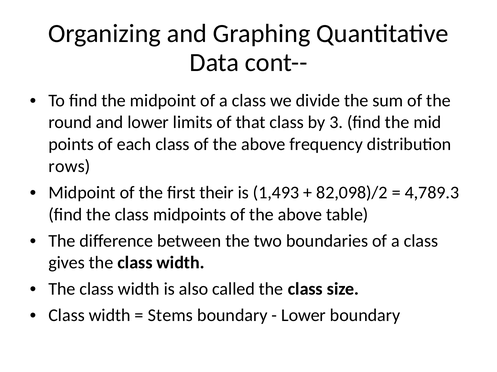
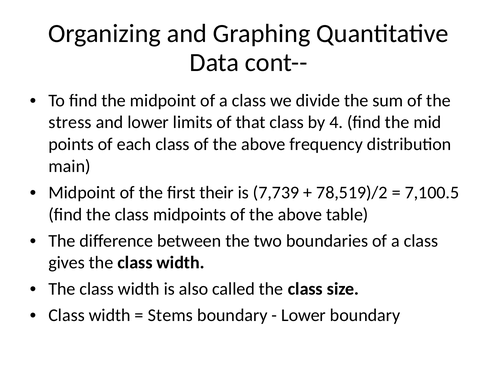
round: round -> stress
3: 3 -> 4
rows: rows -> main
1,493: 1,493 -> 7,739
82,098)/2: 82,098)/2 -> 78,519)/2
4,789.3: 4,789.3 -> 7,100.5
